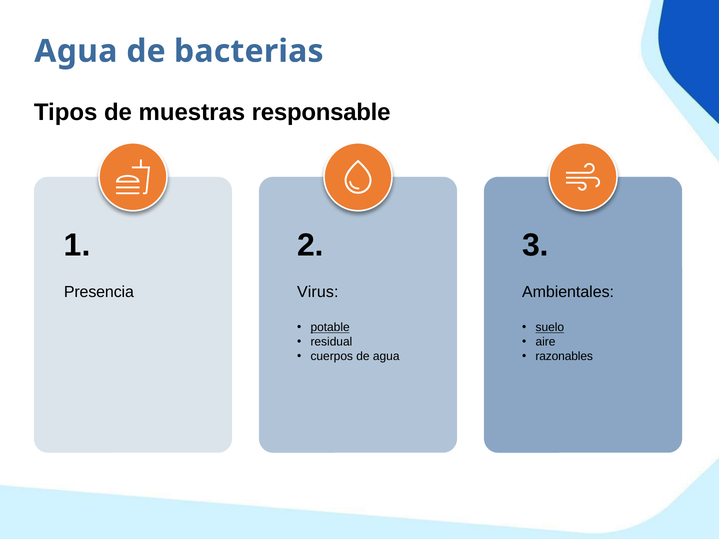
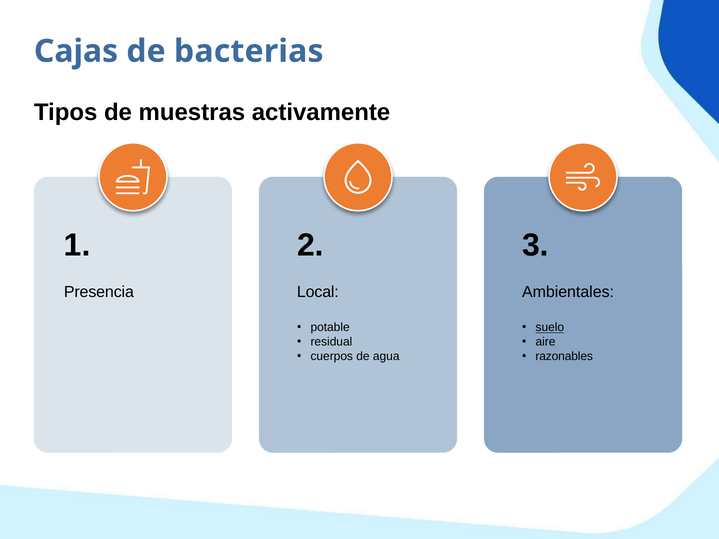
Agua at (76, 51): Agua -> Cajas
responsable: responsable -> activamente
Virus: Virus -> Local
potable underline: present -> none
